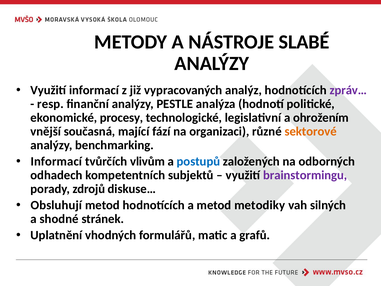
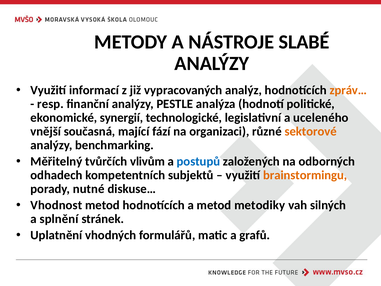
zpráv… colour: purple -> orange
procesy: procesy -> synergií
ohrožením: ohrožením -> uceleného
Informací at (56, 161): Informací -> Měřitelný
brainstormingu colour: purple -> orange
zdrojů: zdrojů -> nutné
Obsluhují: Obsluhují -> Vhodnost
shodné: shodné -> splnění
